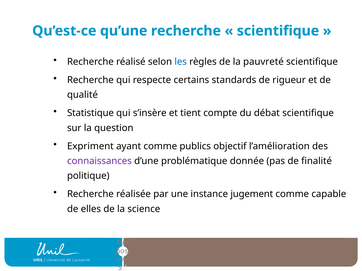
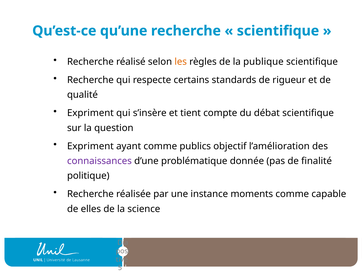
les colour: blue -> orange
pauvreté: pauvreté -> publique
Statistique at (90, 113): Statistique -> Expriment
jugement: jugement -> moments
